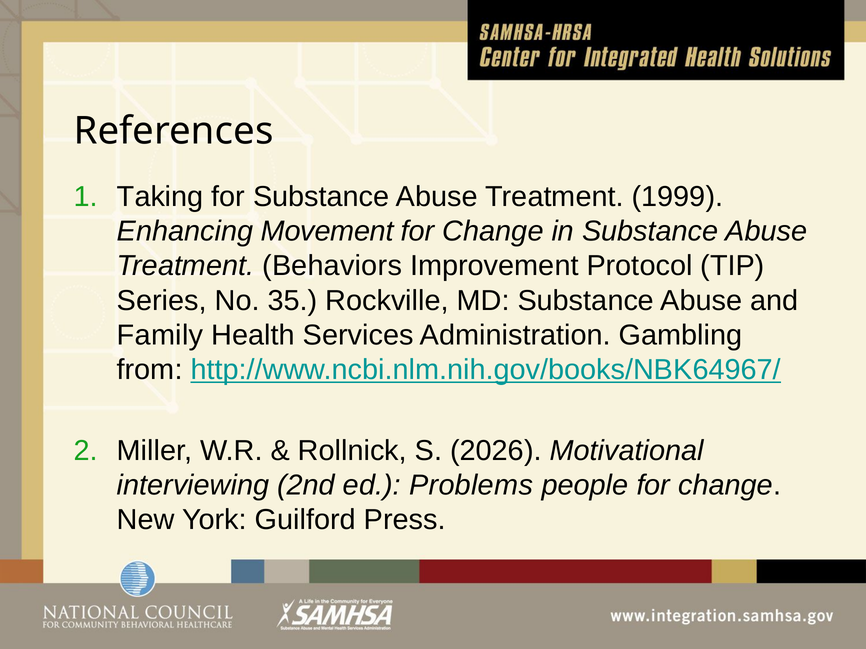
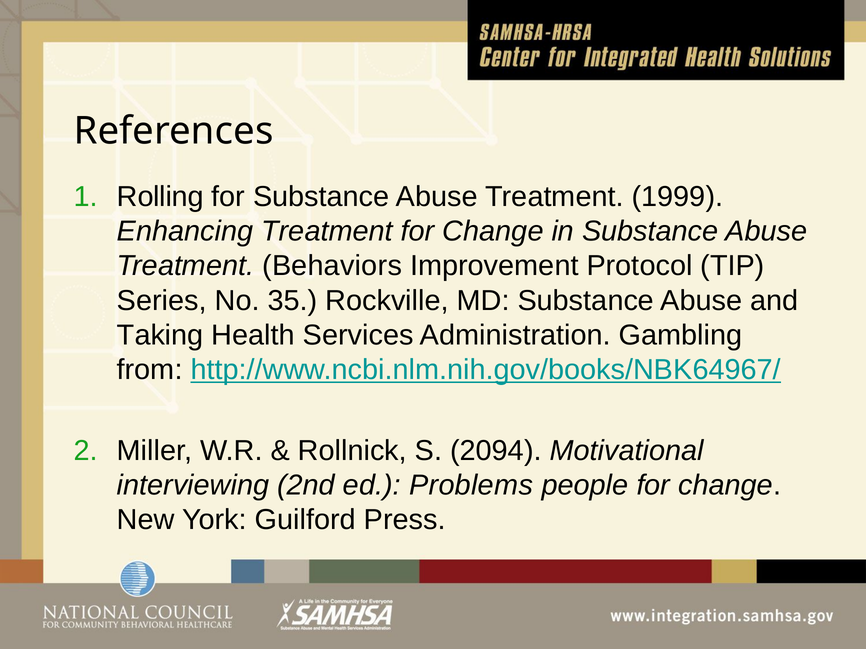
Taking: Taking -> Rolling
Enhancing Movement: Movement -> Treatment
Family: Family -> Taking
2026: 2026 -> 2094
